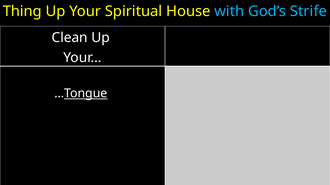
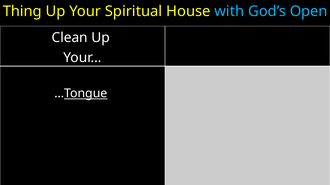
Strife: Strife -> Open
